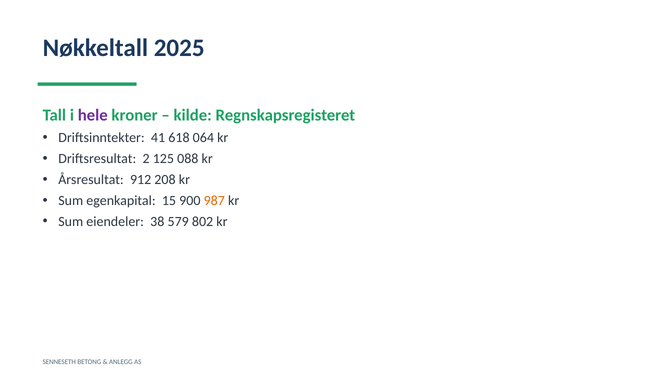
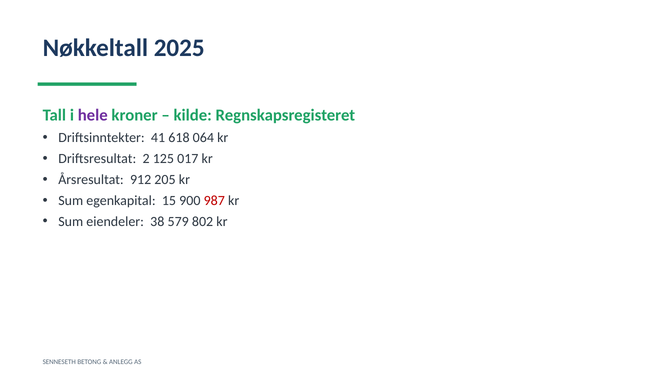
088: 088 -> 017
208: 208 -> 205
987 colour: orange -> red
